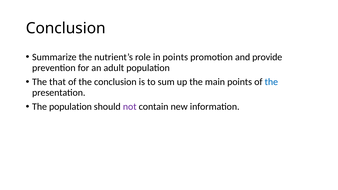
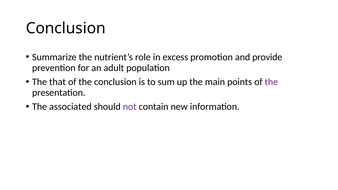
in points: points -> excess
the at (271, 82) colour: blue -> purple
The population: population -> associated
